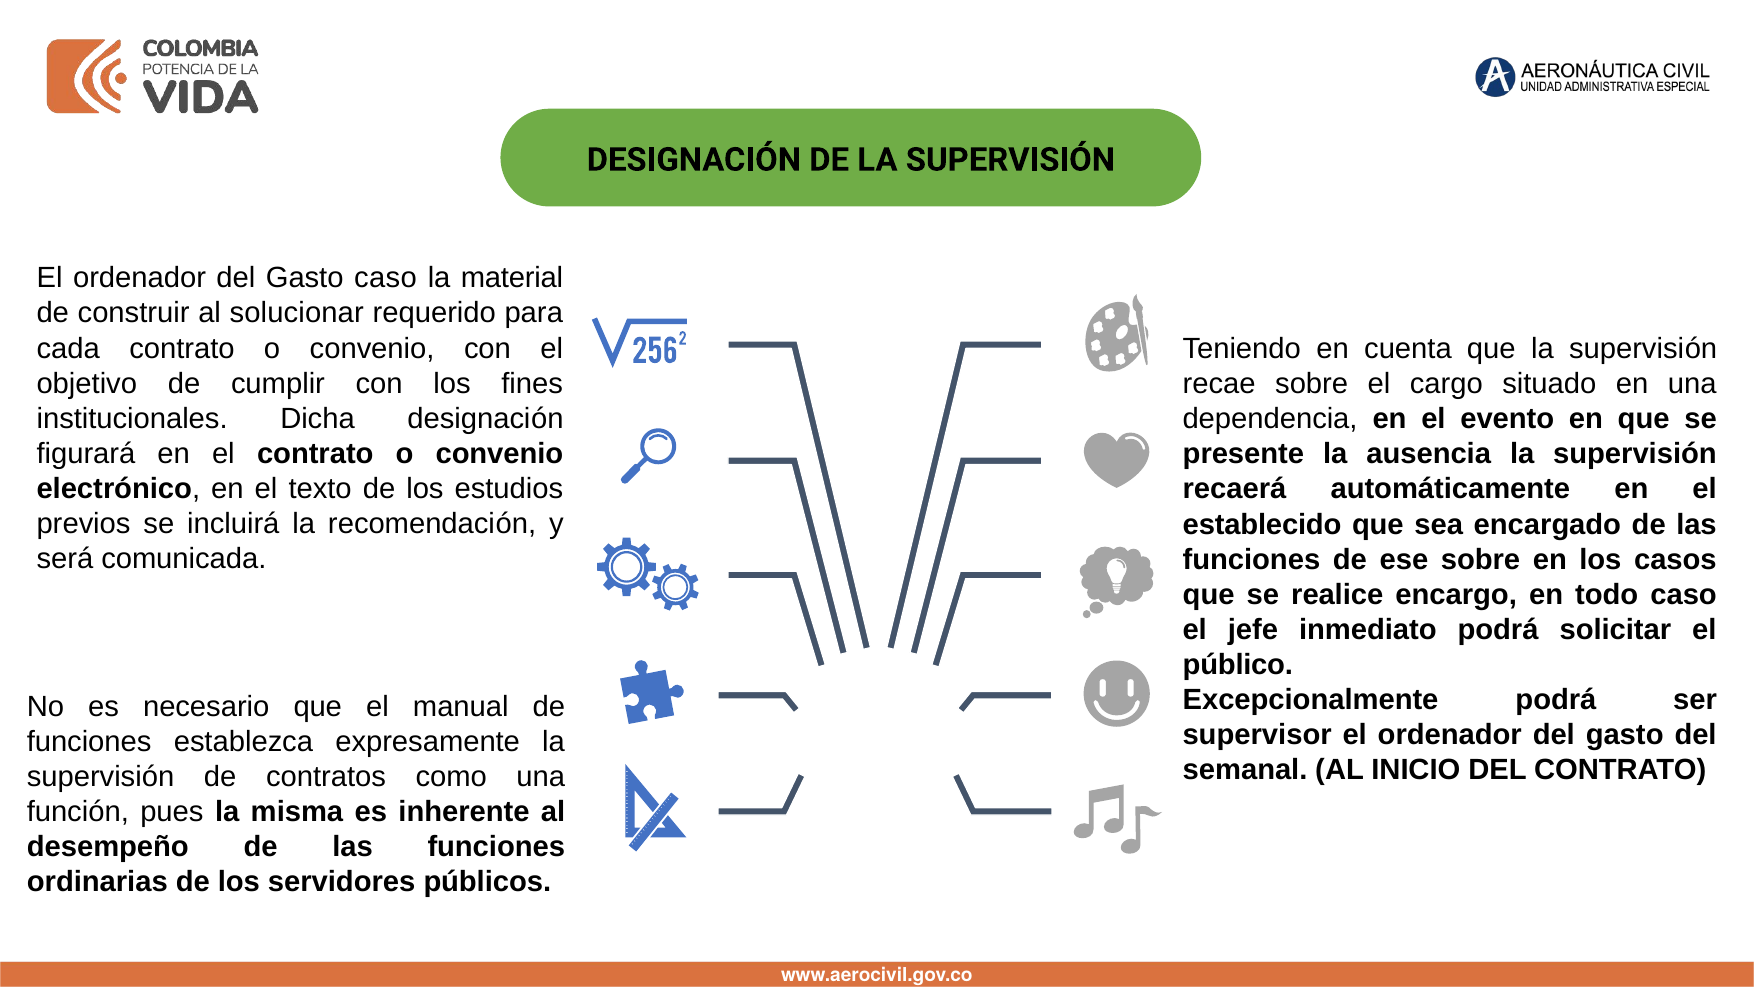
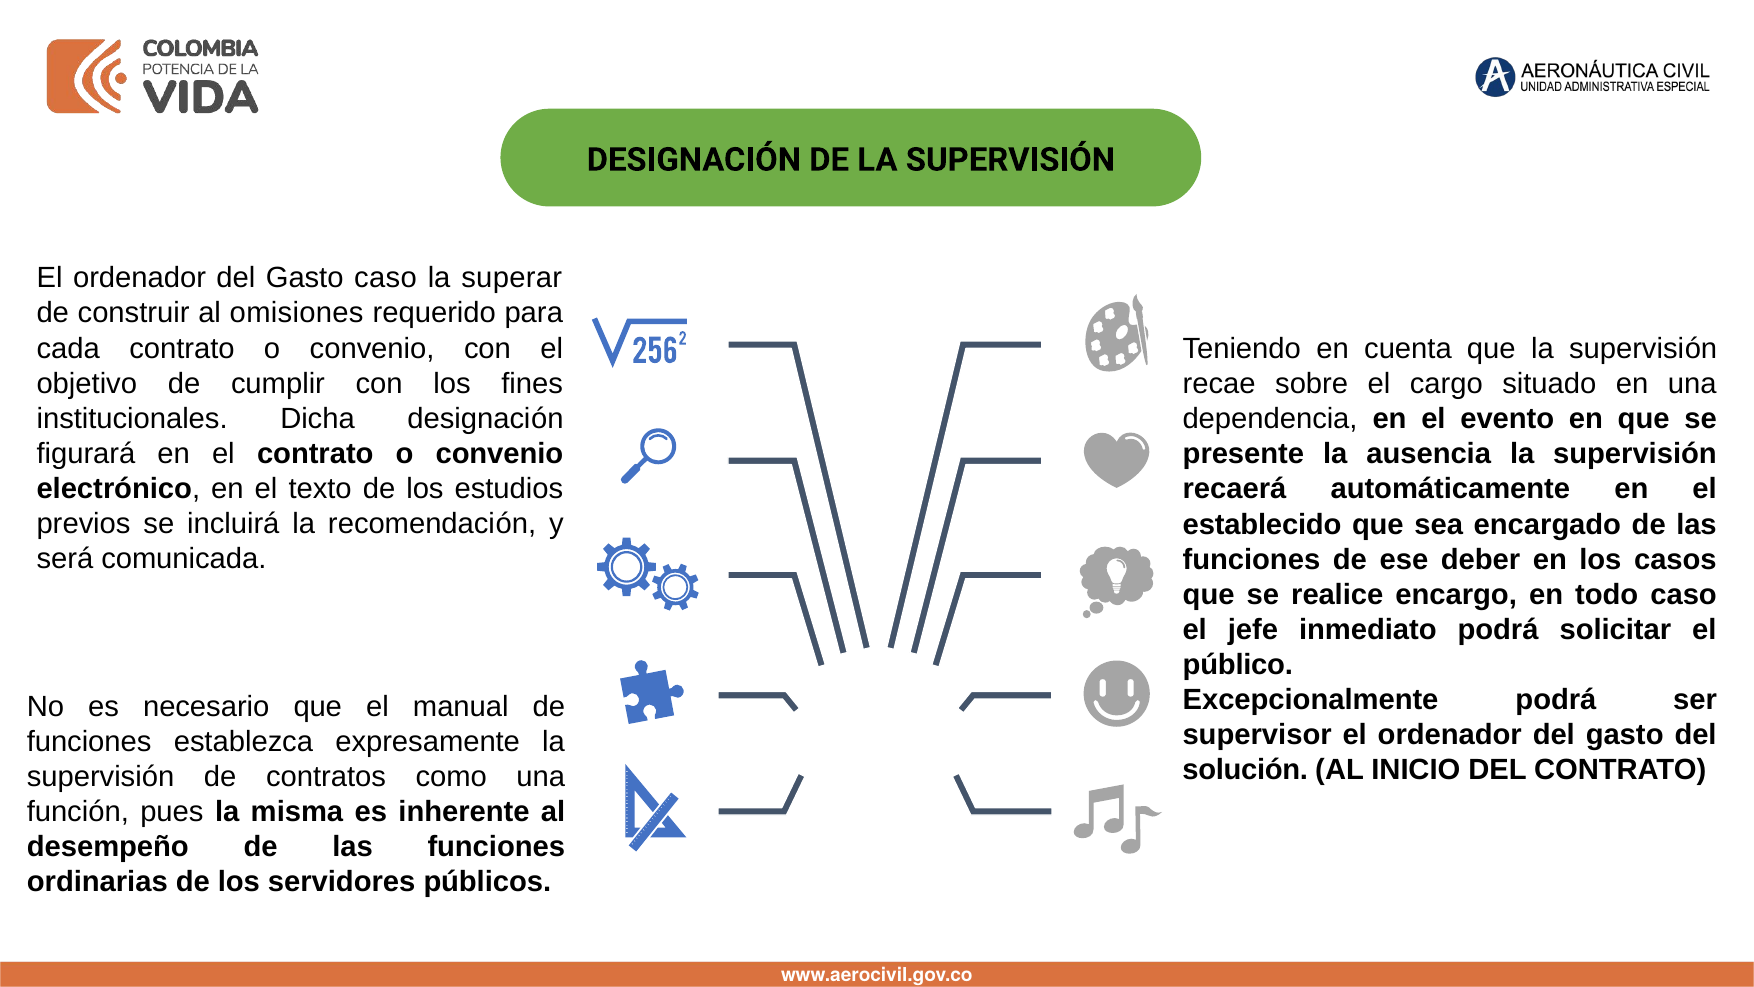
material: material -> superar
solucionar: solucionar -> omisiones
ese sobre: sobre -> deber
semanal: semanal -> solución
